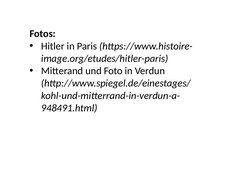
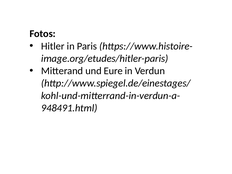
Foto: Foto -> Eure
